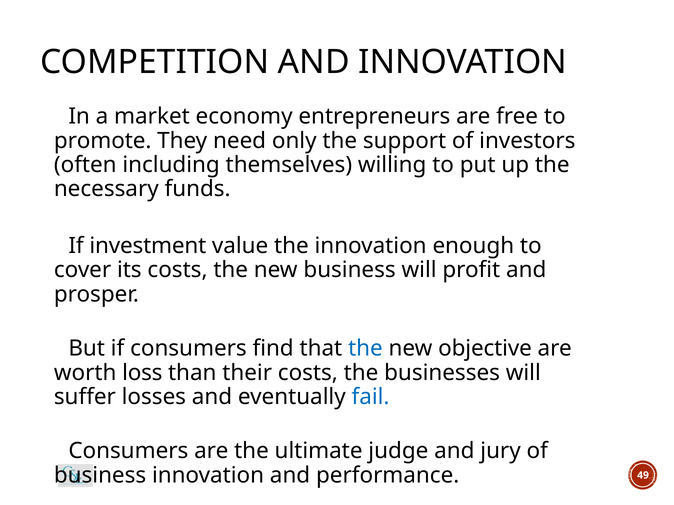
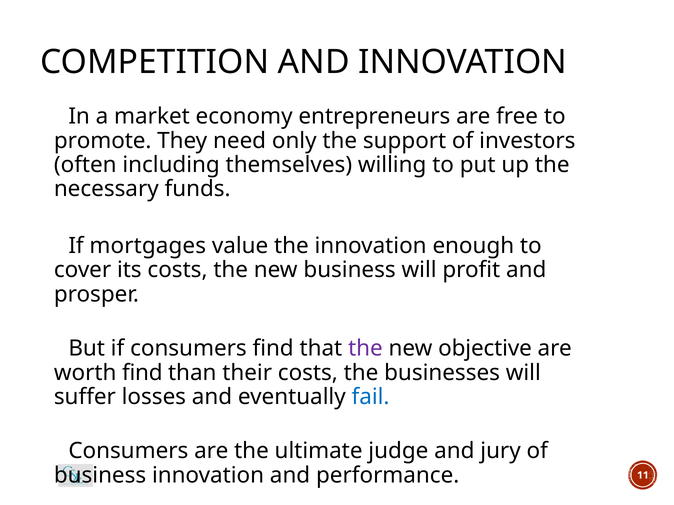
investment: investment -> mortgages
the at (365, 349) colour: blue -> purple
worth loss: loss -> find
49: 49 -> 11
